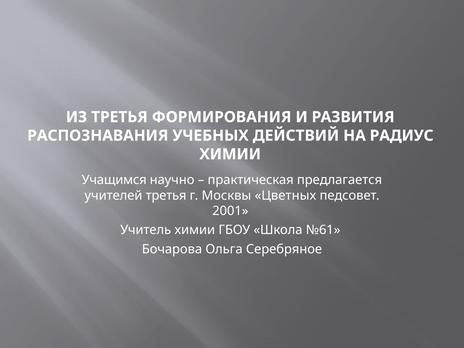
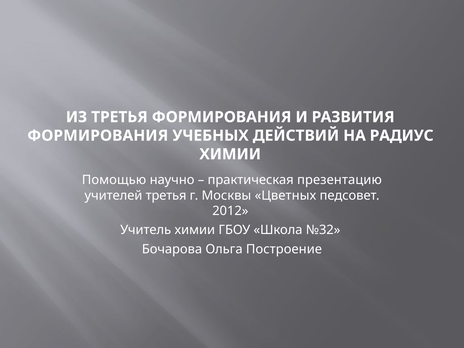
РАСПОЗНАВАНИЯ at (98, 136): РАСПОЗНАВАНИЯ -> ФОРМИРОВАНИЯ
Учащимся: Учащимся -> Помощью
предлагается: предлагается -> презентацию
2001: 2001 -> 2012
№61: №61 -> №32
Серебряное: Серебряное -> Построение
